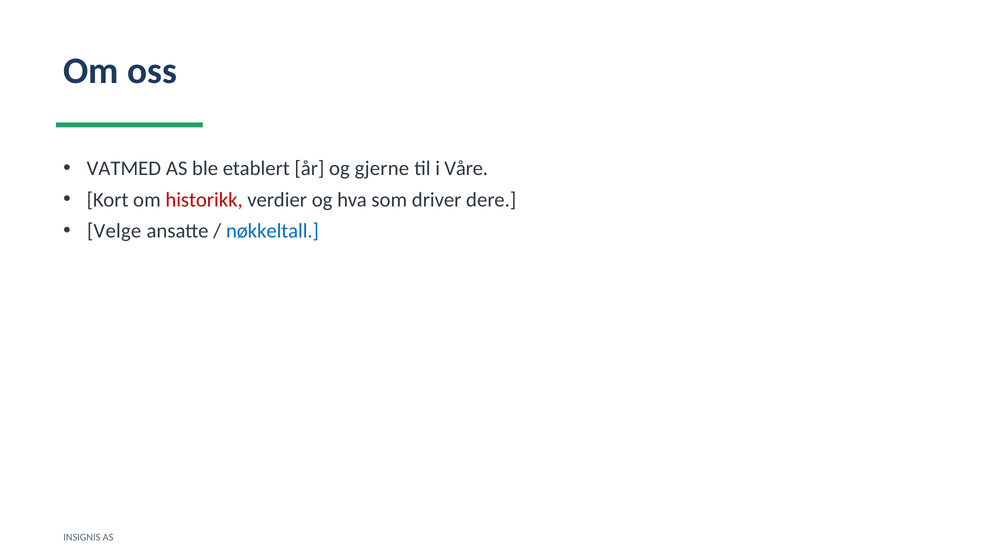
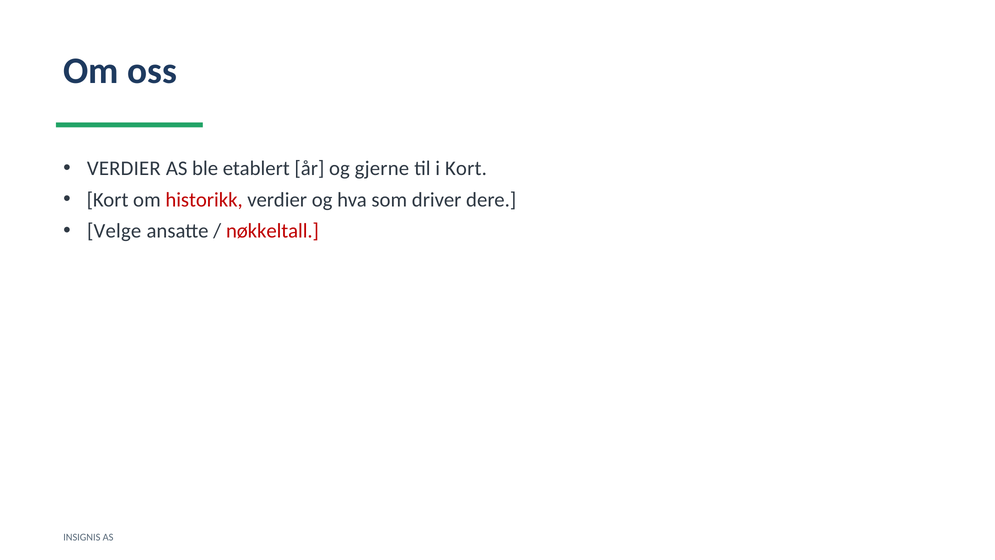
VATMED at (124, 169): VATMED -> VERDIER
i Våre: Våre -> Kort
nøkkeltall colour: blue -> red
